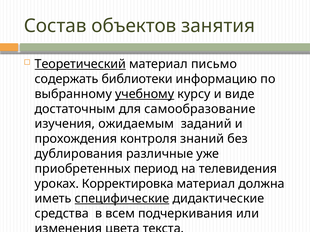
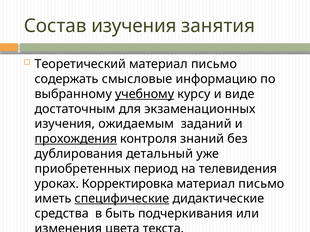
Состав объектов: объектов -> изучения
Теоретический underline: present -> none
библиотеки: библиотеки -> смысловые
самообразование: самообразование -> экзаменационных
прохождения underline: none -> present
различные: различные -> детальный
должна at (262, 184): должна -> письмо
всем: всем -> быть
